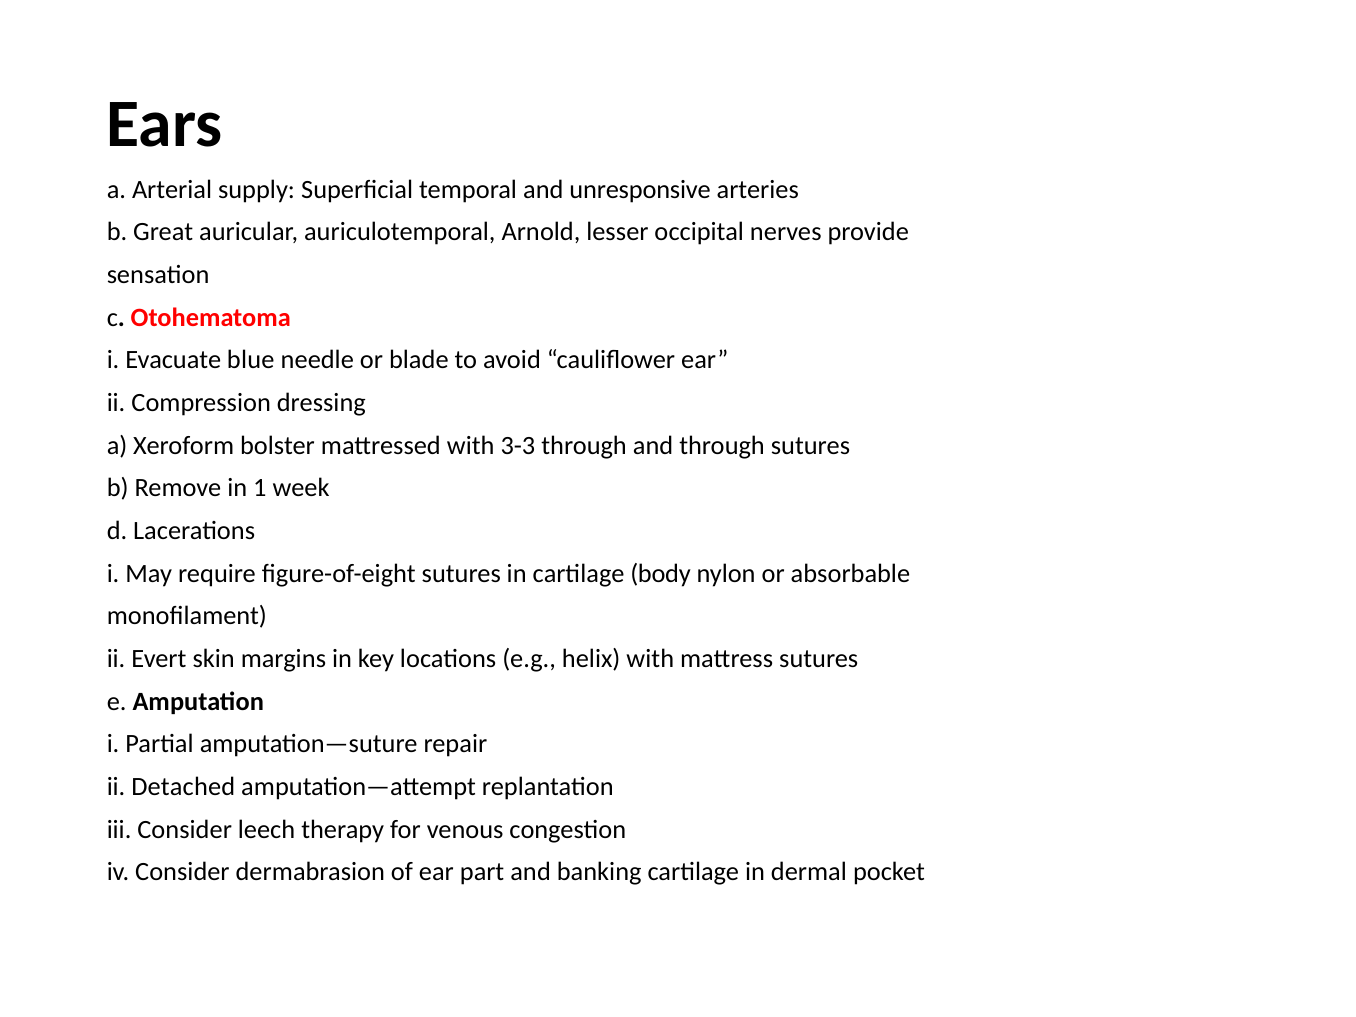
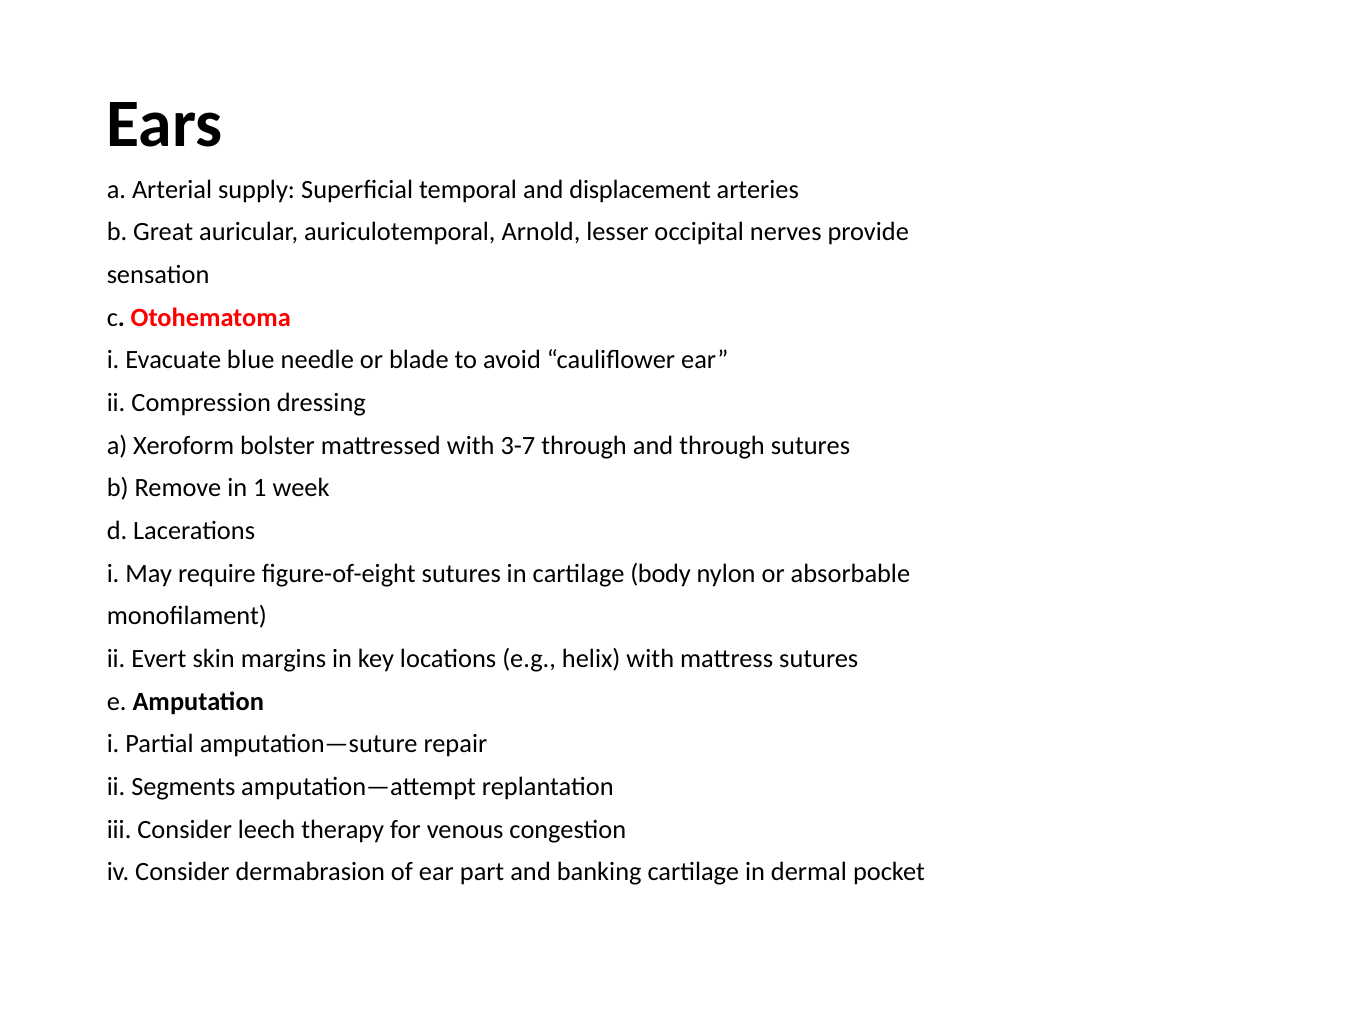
unresponsive: unresponsive -> displacement
3-3: 3-3 -> 3-7
Detached: Detached -> Segments
